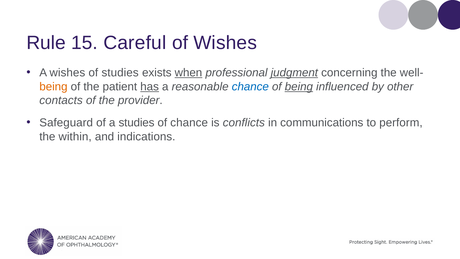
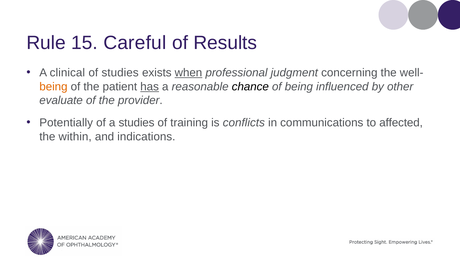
of Wishes: Wishes -> Results
A wishes: wishes -> clinical
judgment underline: present -> none
chance at (250, 86) colour: blue -> black
being at (299, 86) underline: present -> none
contacts: contacts -> evaluate
Safeguard: Safeguard -> Potentially
of chance: chance -> training
perform: perform -> affected
